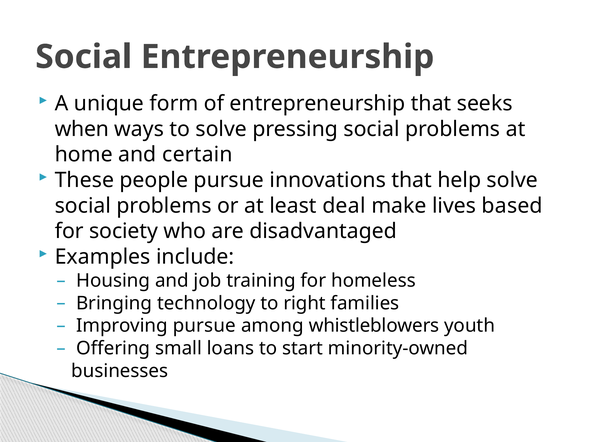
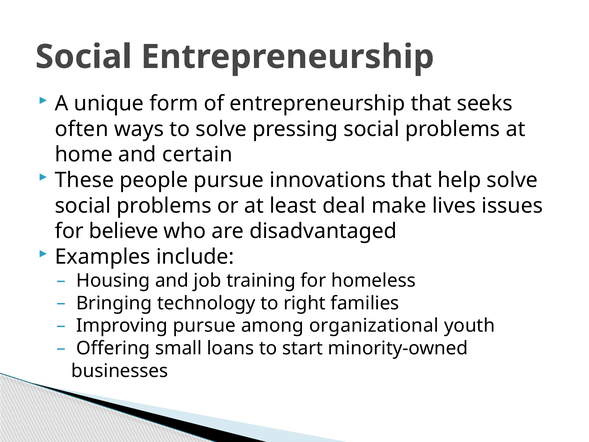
when: when -> often
based: based -> issues
society: society -> believe
whistleblowers: whistleblowers -> organizational
